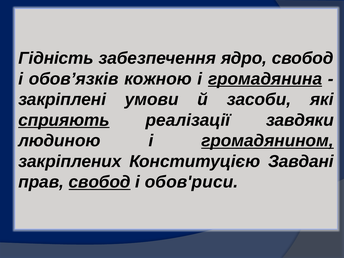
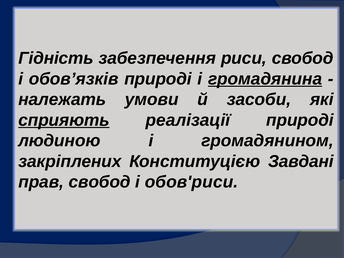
ядро: ядро -> риси
обов’язків кожною: кожною -> природі
закріплені: закріплені -> належать
реалізації завдяки: завдяки -> природі
громадянином underline: present -> none
свобод at (100, 182) underline: present -> none
